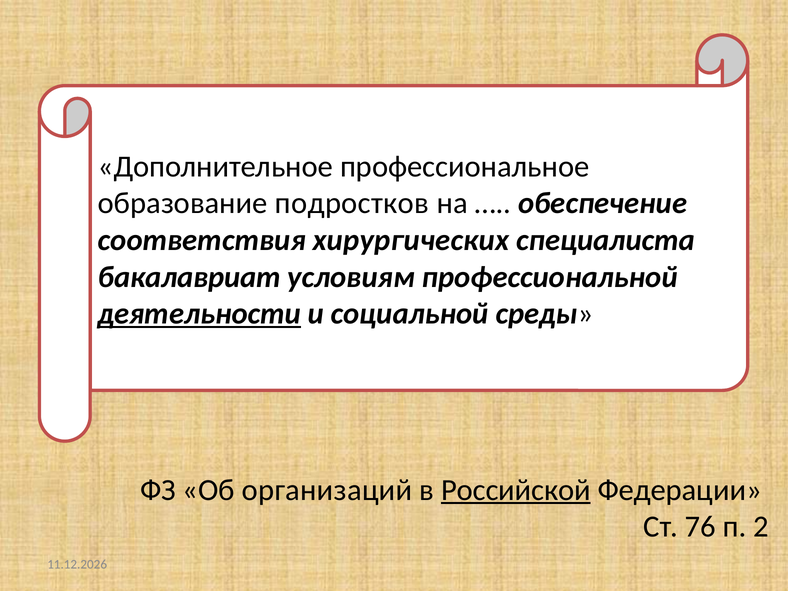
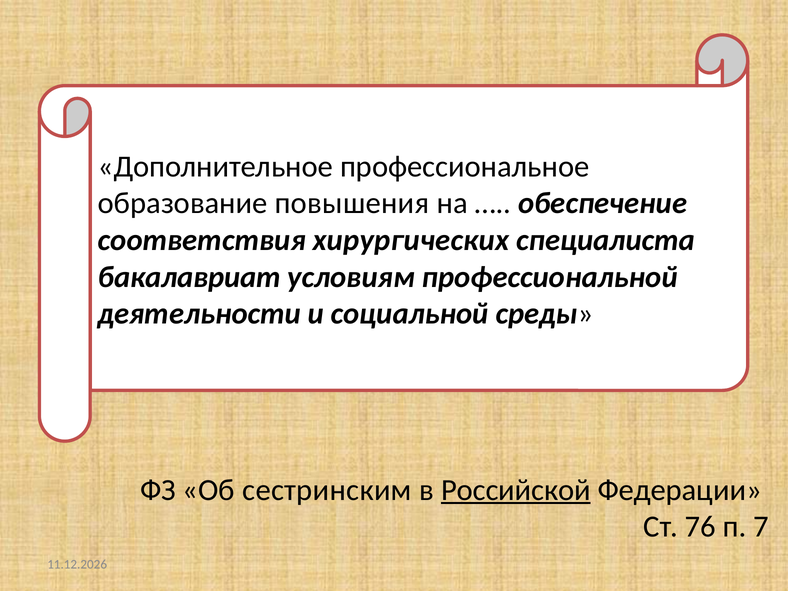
подростков: подростков -> повышения
деятельности underline: present -> none
организаций: организаций -> сестринским
2: 2 -> 7
